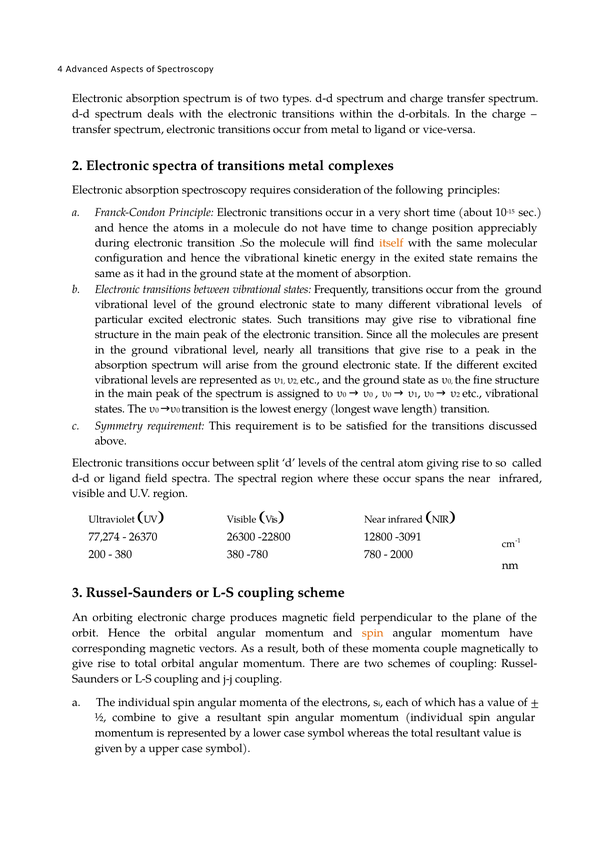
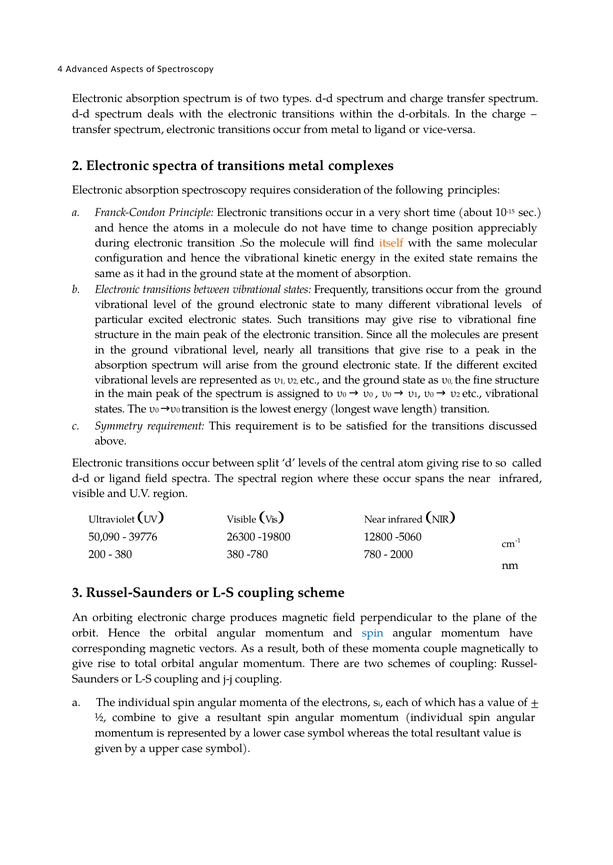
77,274: 77,274 -> 50,090
26370: 26370 -> 39776
-22800: -22800 -> -19800
-3091: -3091 -> -5060
spin at (373, 633) colour: orange -> blue
